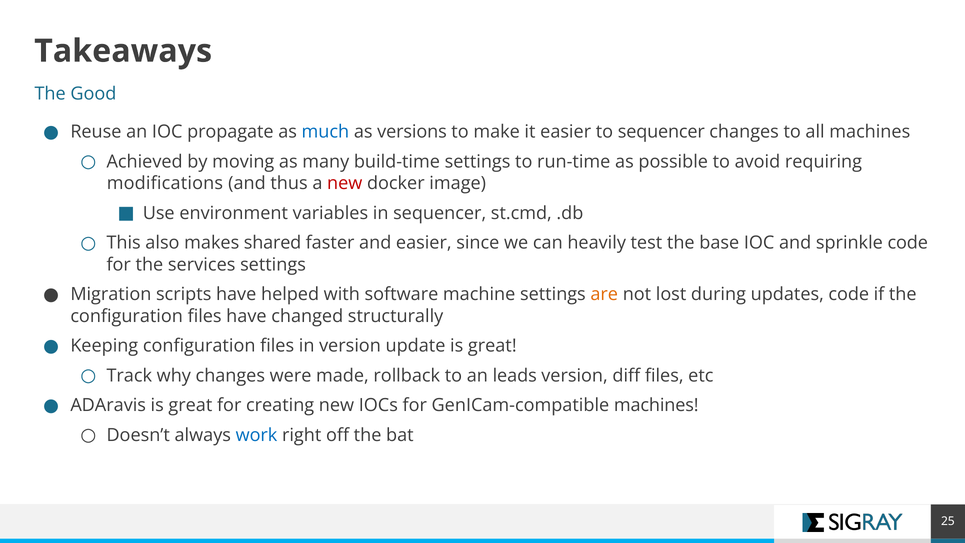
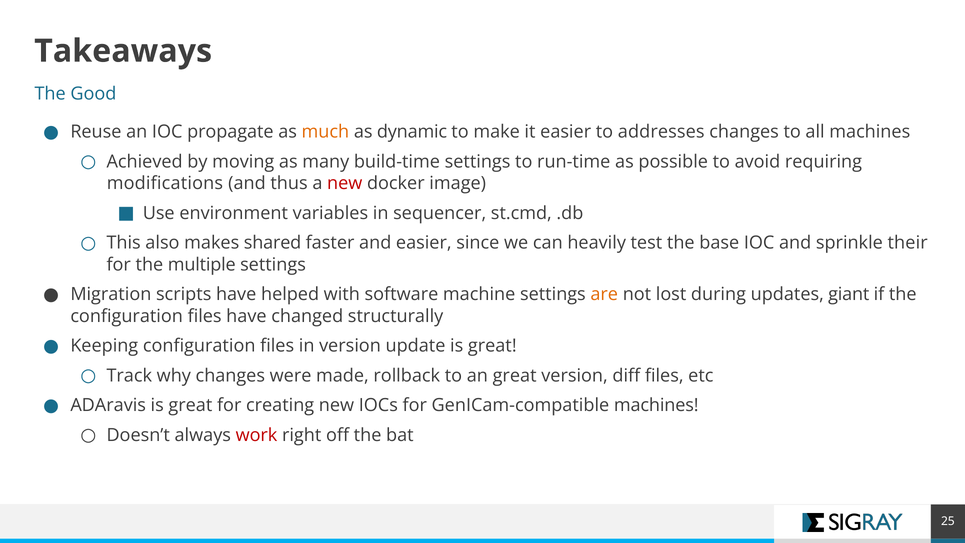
much colour: blue -> orange
versions: versions -> dynamic
to sequencer: sequencer -> addresses
sprinkle code: code -> their
services: services -> multiple
updates code: code -> giant
an leads: leads -> great
work colour: blue -> red
